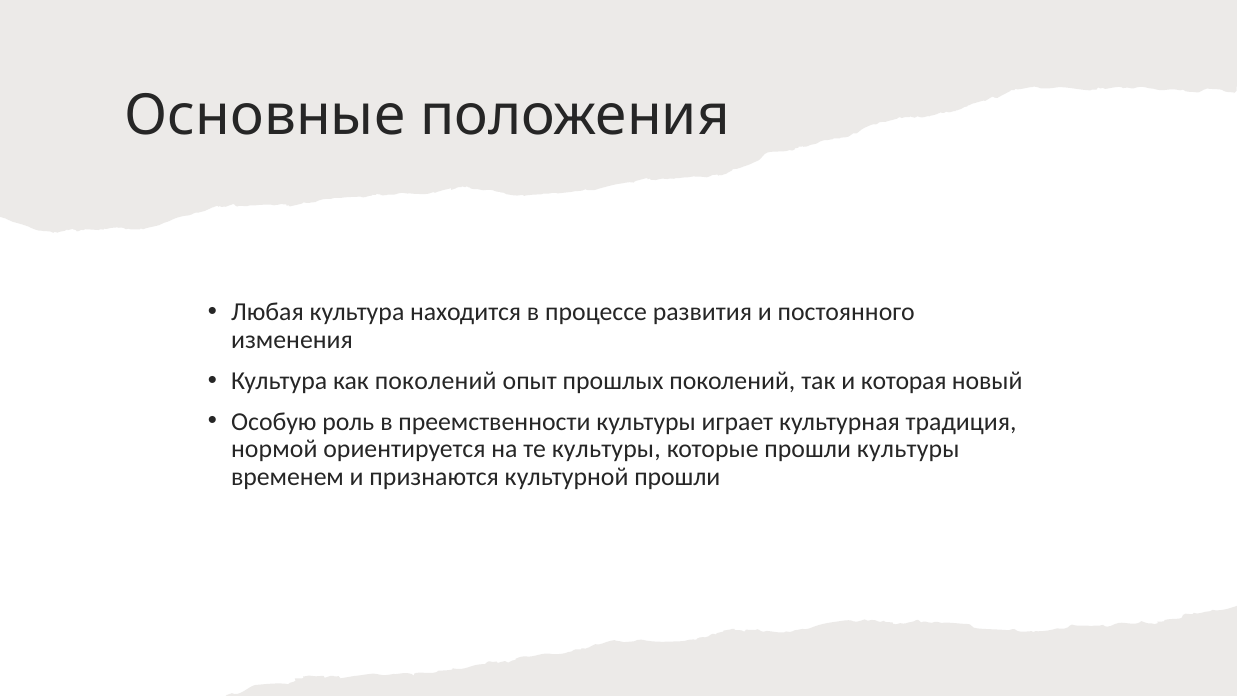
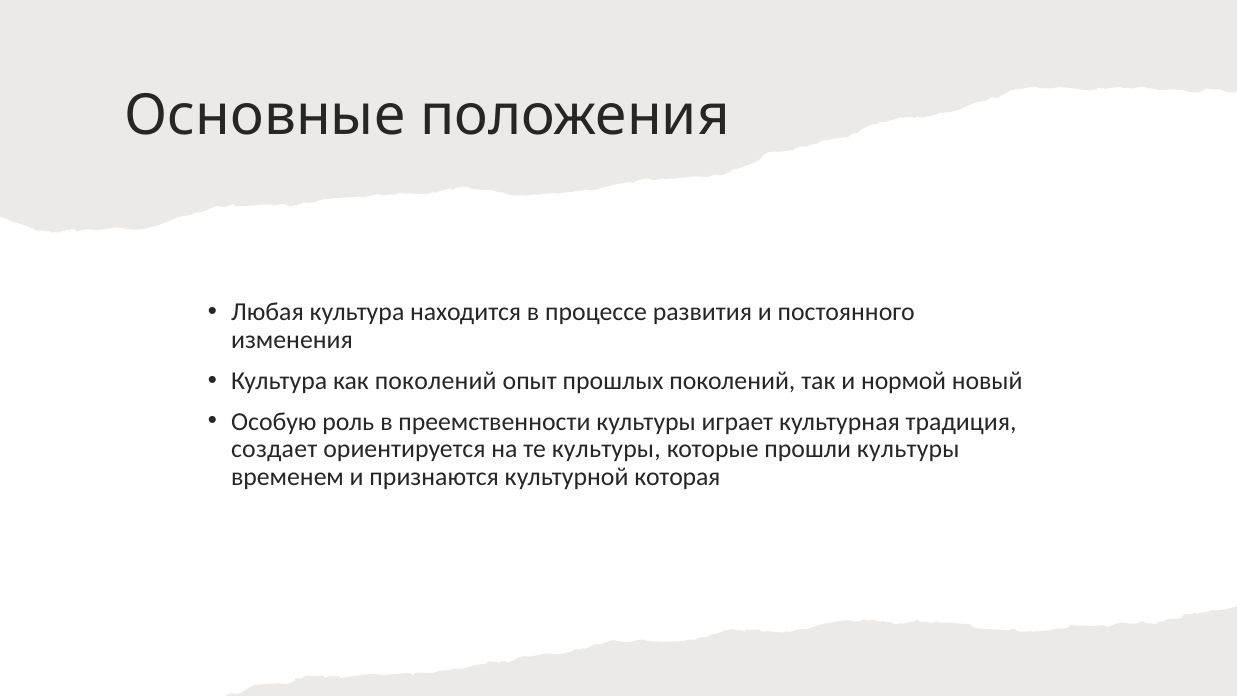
которая: которая -> нормой
нормой: нормой -> создает
культурной прошли: прошли -> которая
